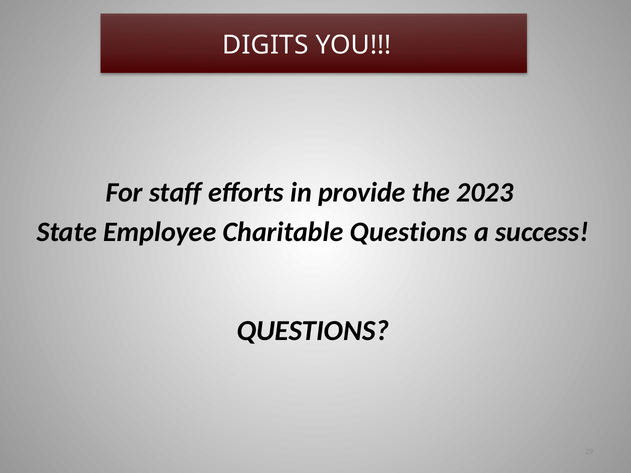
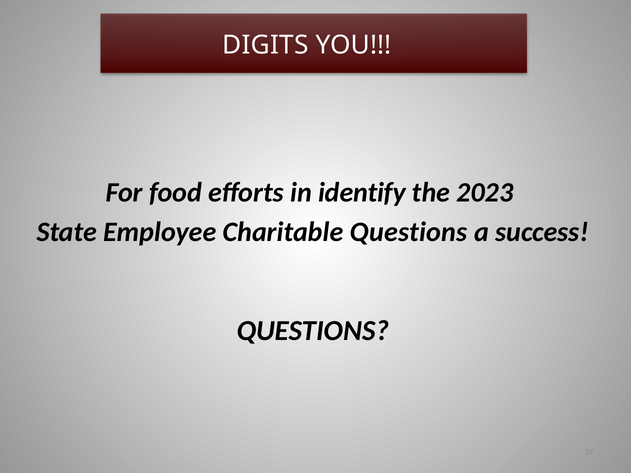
staff: staff -> food
provide: provide -> identify
